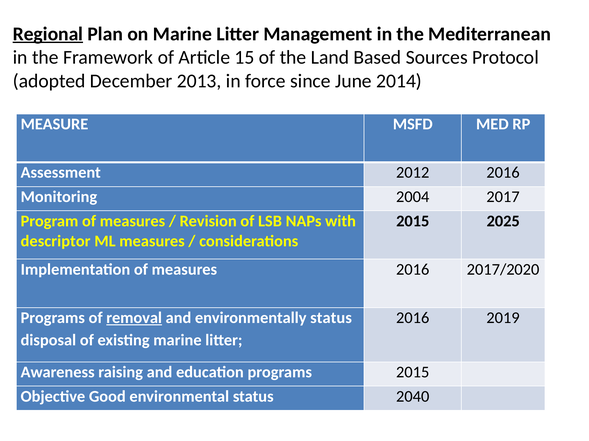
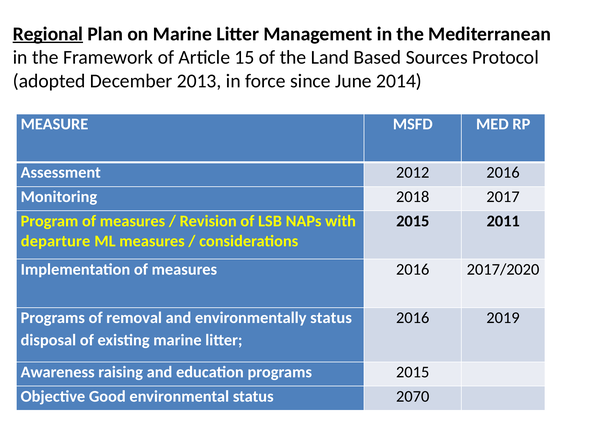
2004: 2004 -> 2018
2025: 2025 -> 2011
descriptor: descriptor -> departure
removal underline: present -> none
2040: 2040 -> 2070
